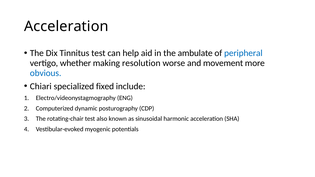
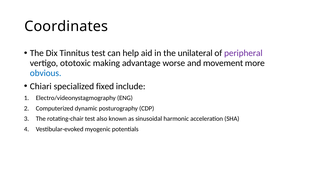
Acceleration at (66, 26): Acceleration -> Coordinates
ambulate: ambulate -> unilateral
peripheral colour: blue -> purple
whether: whether -> ototoxic
resolution: resolution -> advantage
